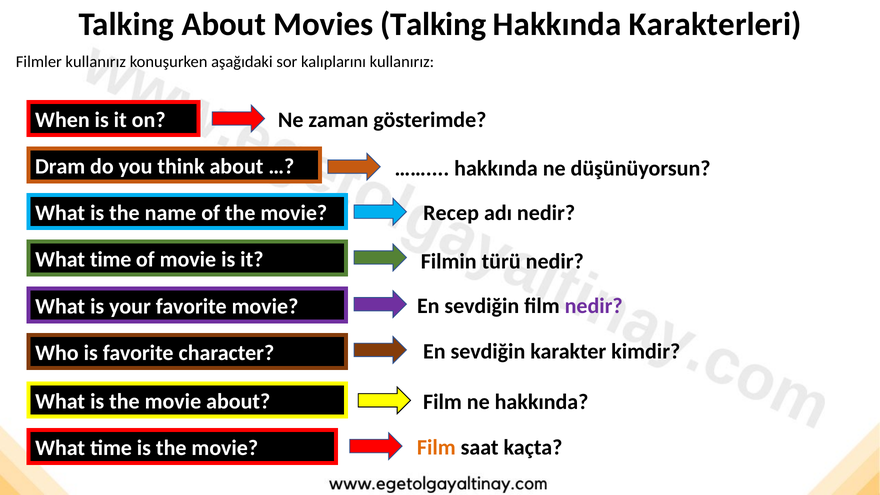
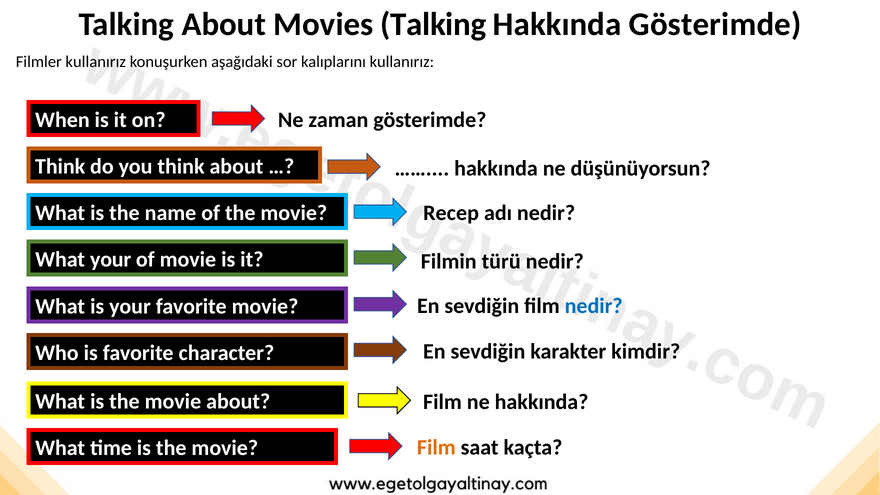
Hakkında Karakterleri: Karakterleri -> Gösterimde
Dram at (60, 167): Dram -> Think
time at (111, 260): time -> your
nedir at (594, 306) colour: purple -> blue
